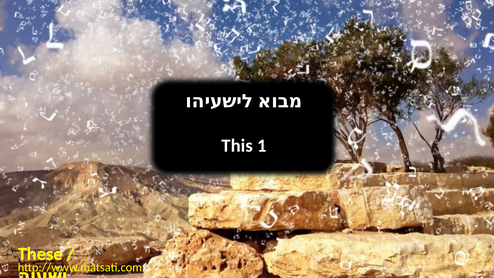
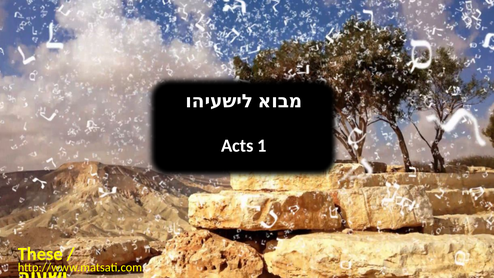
This: This -> Acts
